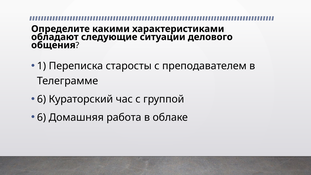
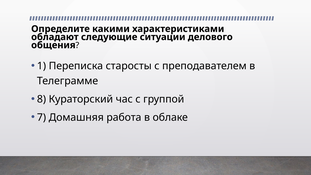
6 at (42, 99): 6 -> 8
6 at (42, 117): 6 -> 7
